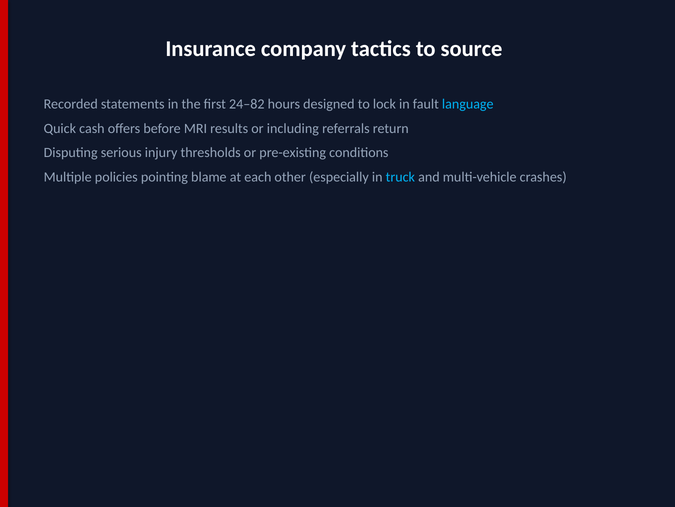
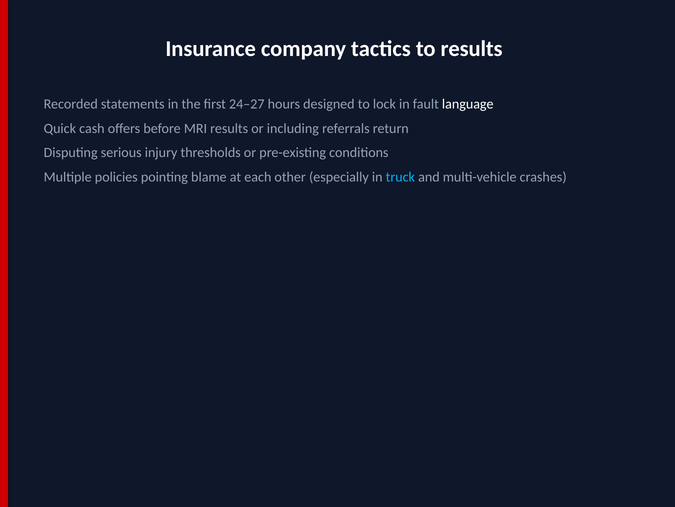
to source: source -> results
24–82: 24–82 -> 24–27
language colour: light blue -> white
